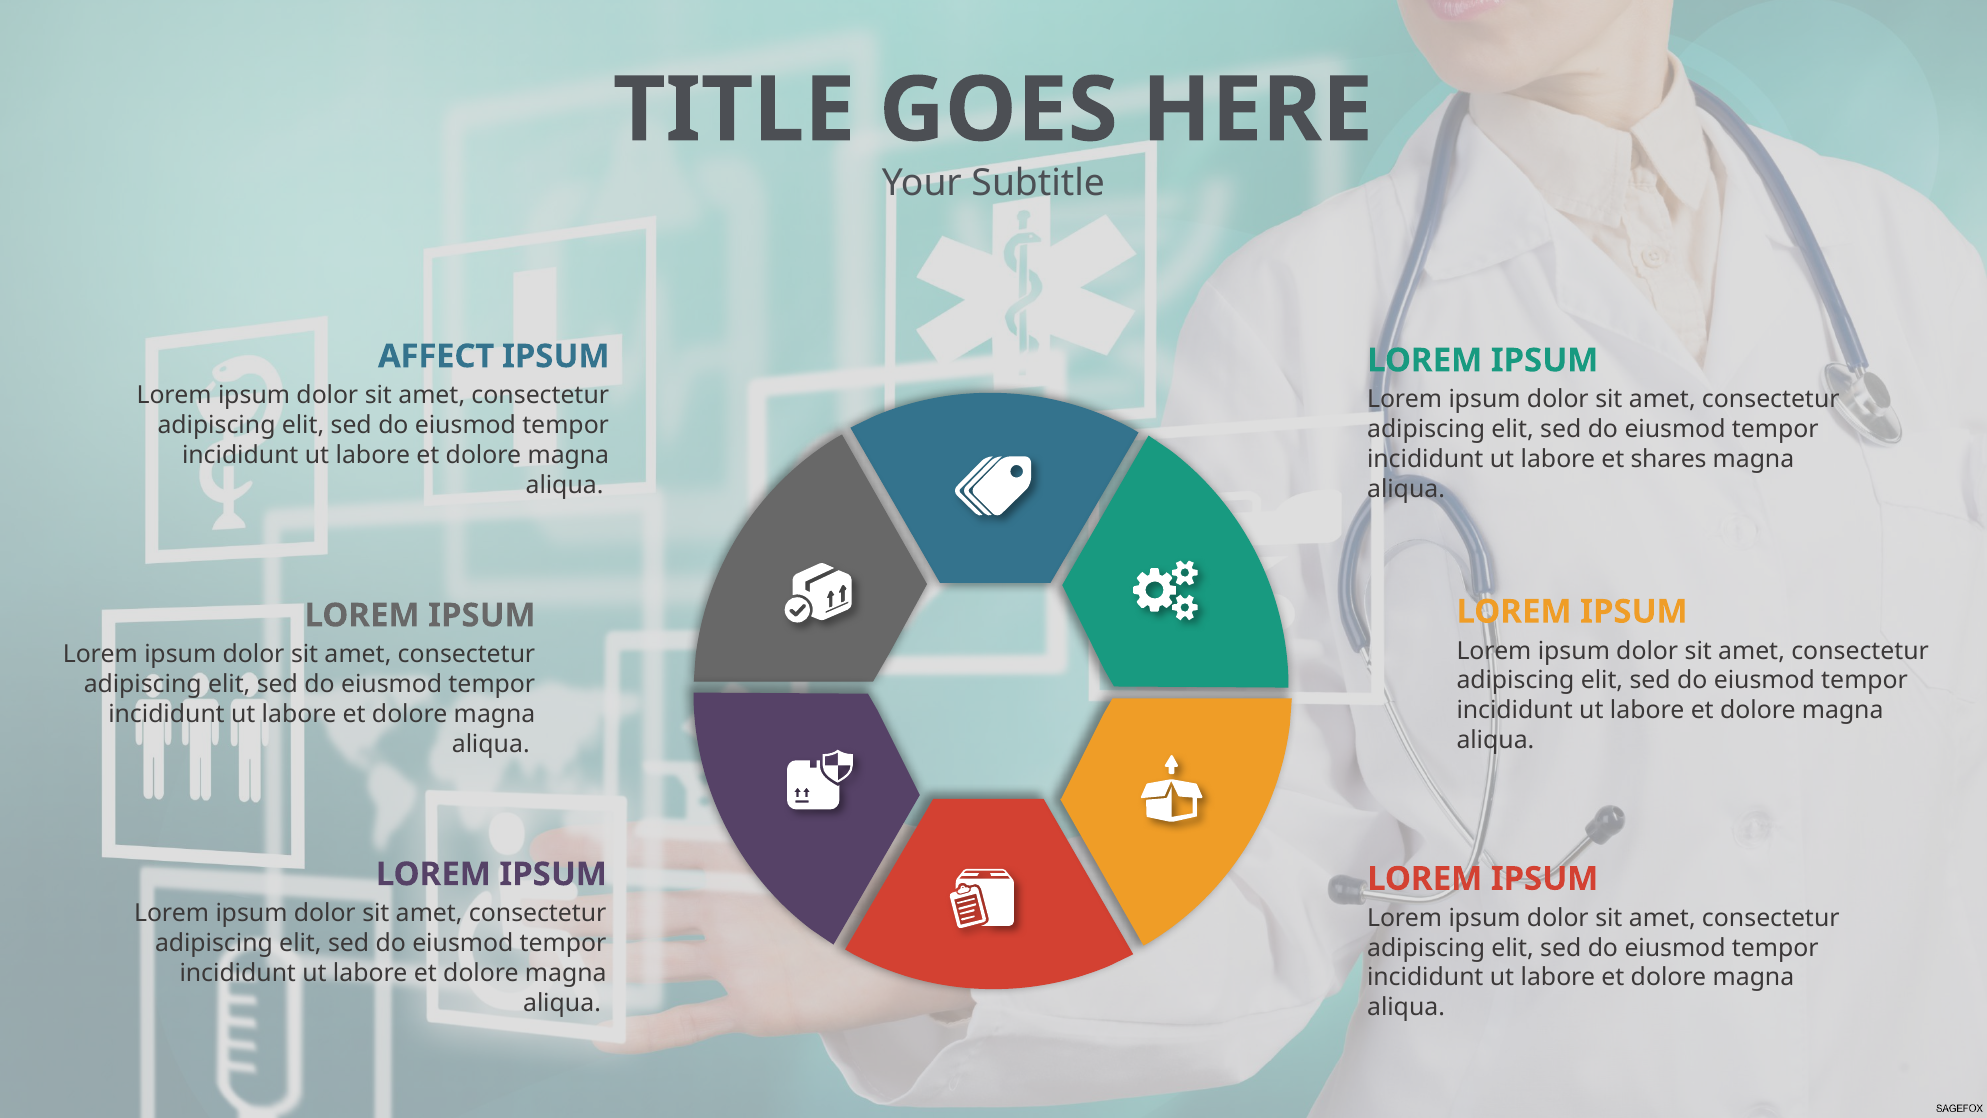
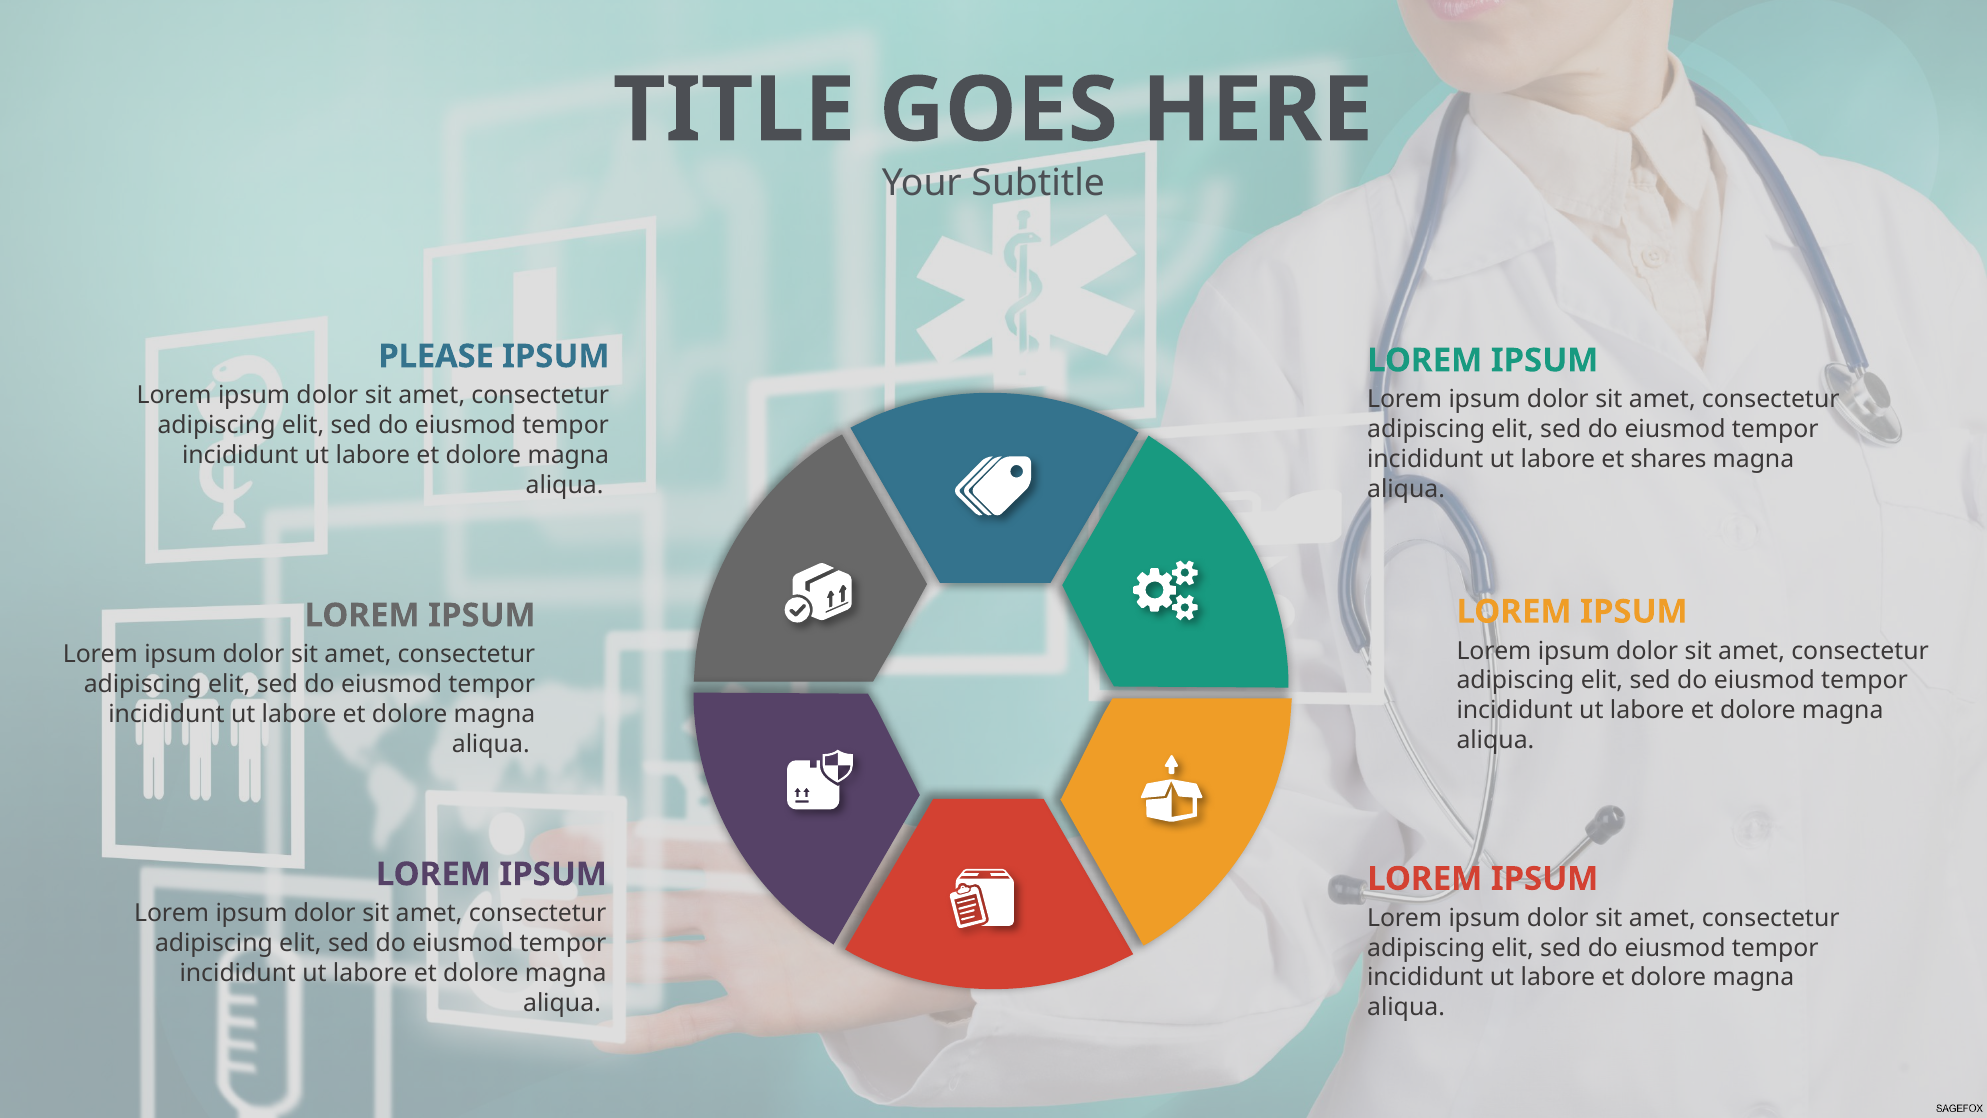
AFFECT: AFFECT -> PLEASE
